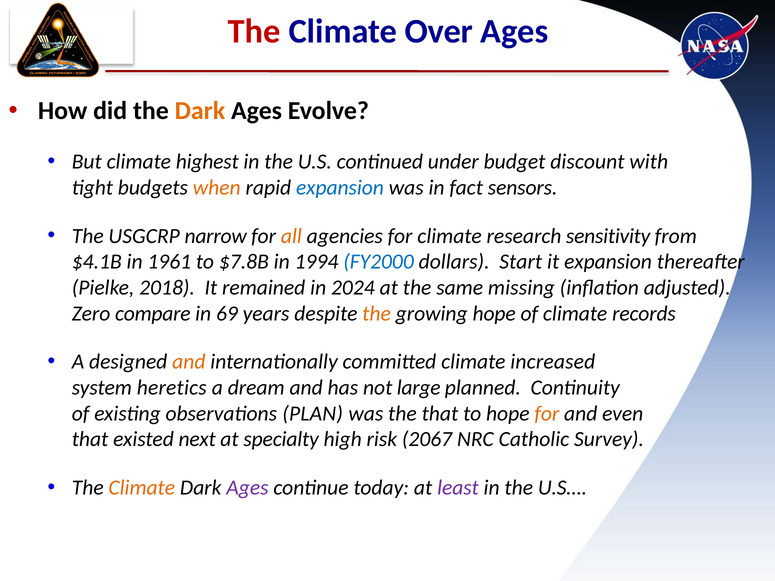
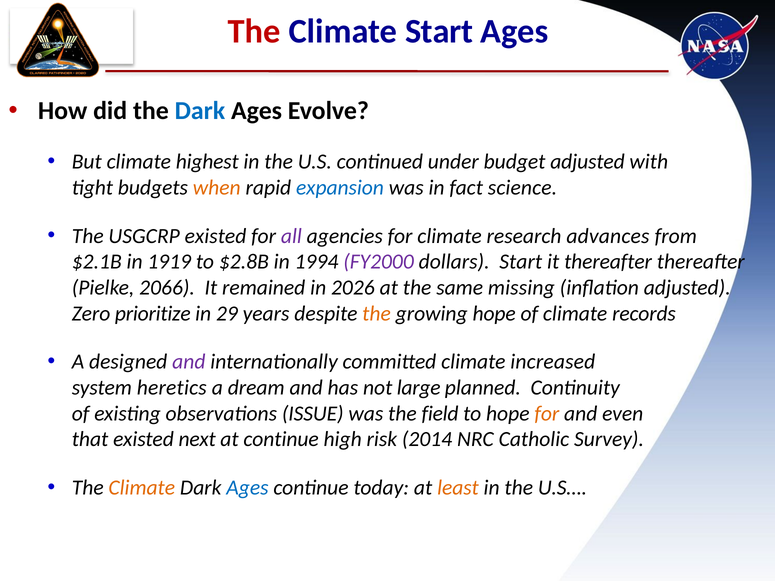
Climate Over: Over -> Start
Dark at (200, 111) colour: orange -> blue
budget discount: discount -> adjusted
sensors: sensors -> science
USGCRP narrow: narrow -> existed
all colour: orange -> purple
sensitivity: sensitivity -> advances
$4.1B: $4.1B -> $2.1B
1961: 1961 -> 1919
$7.8B: $7.8B -> $2.8B
FY2000 colour: blue -> purple
it expansion: expansion -> thereafter
2018: 2018 -> 2066
2024: 2024 -> 2026
compare: compare -> prioritize
69: 69 -> 29
and at (189, 362) colour: orange -> purple
PLAN: PLAN -> ISSUE
the that: that -> field
at specialty: specialty -> continue
2067: 2067 -> 2014
Ages at (247, 488) colour: purple -> blue
least colour: purple -> orange
